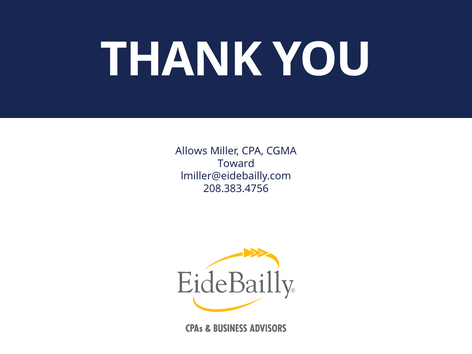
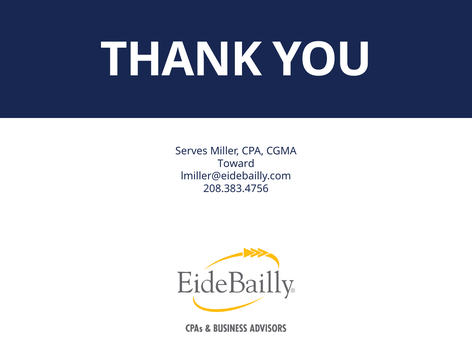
Allows: Allows -> Serves
